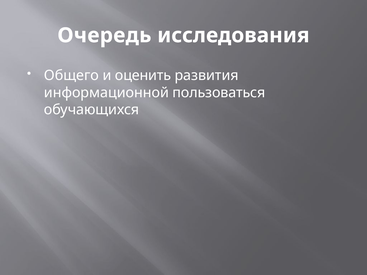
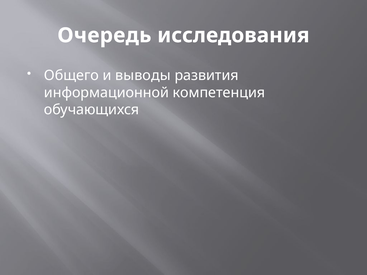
оценить: оценить -> выводы
пользоваться: пользоваться -> компетенция
